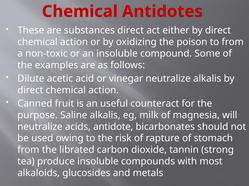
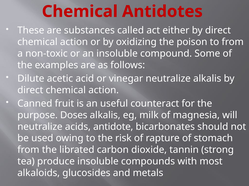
substances direct: direct -> called
Saline: Saline -> Doses
